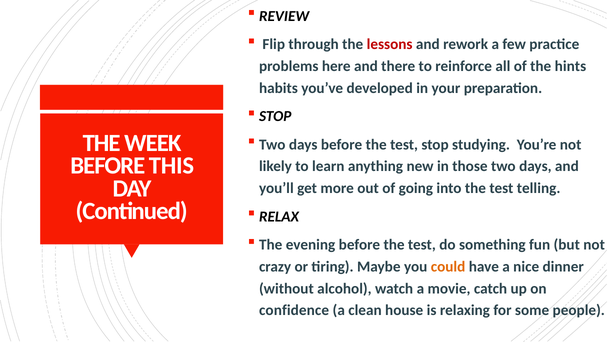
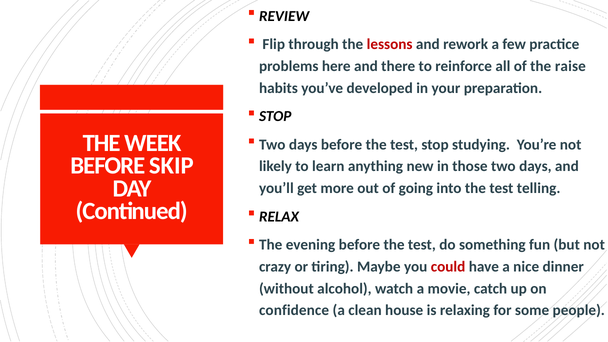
hints: hints -> raise
THIS: THIS -> SKIP
could colour: orange -> red
